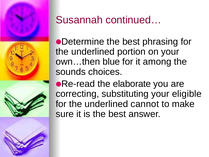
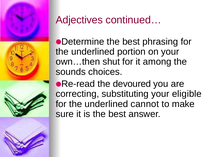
Susannah: Susannah -> Adjectives
blue: blue -> shut
elaborate: elaborate -> devoured
